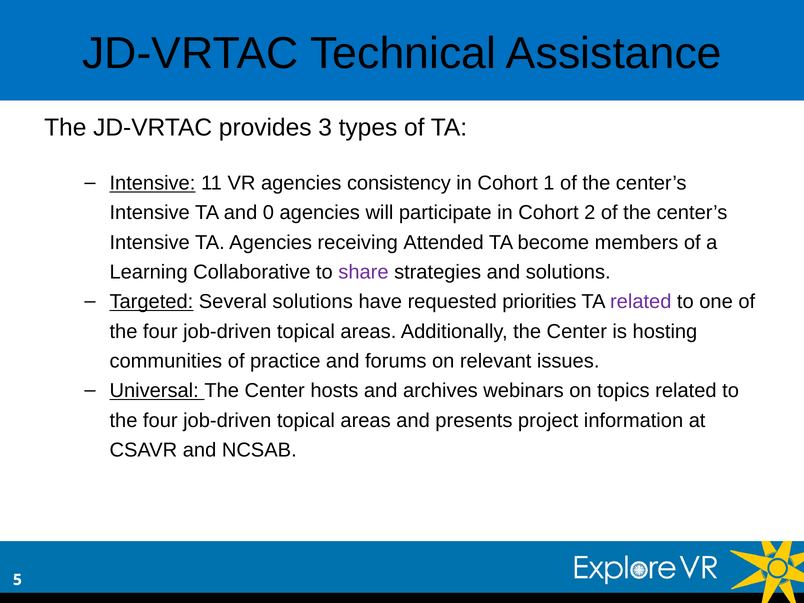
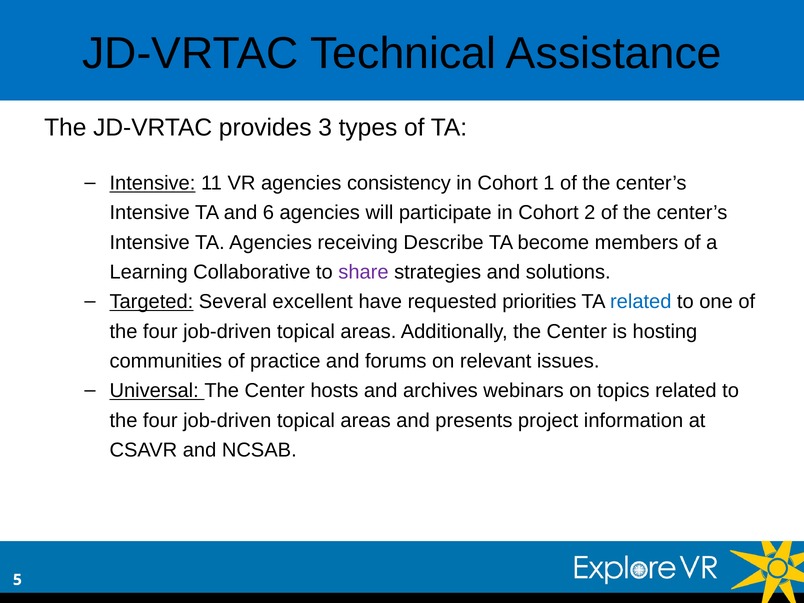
0: 0 -> 6
Attended: Attended -> Describe
Several solutions: solutions -> excellent
related at (641, 302) colour: purple -> blue
